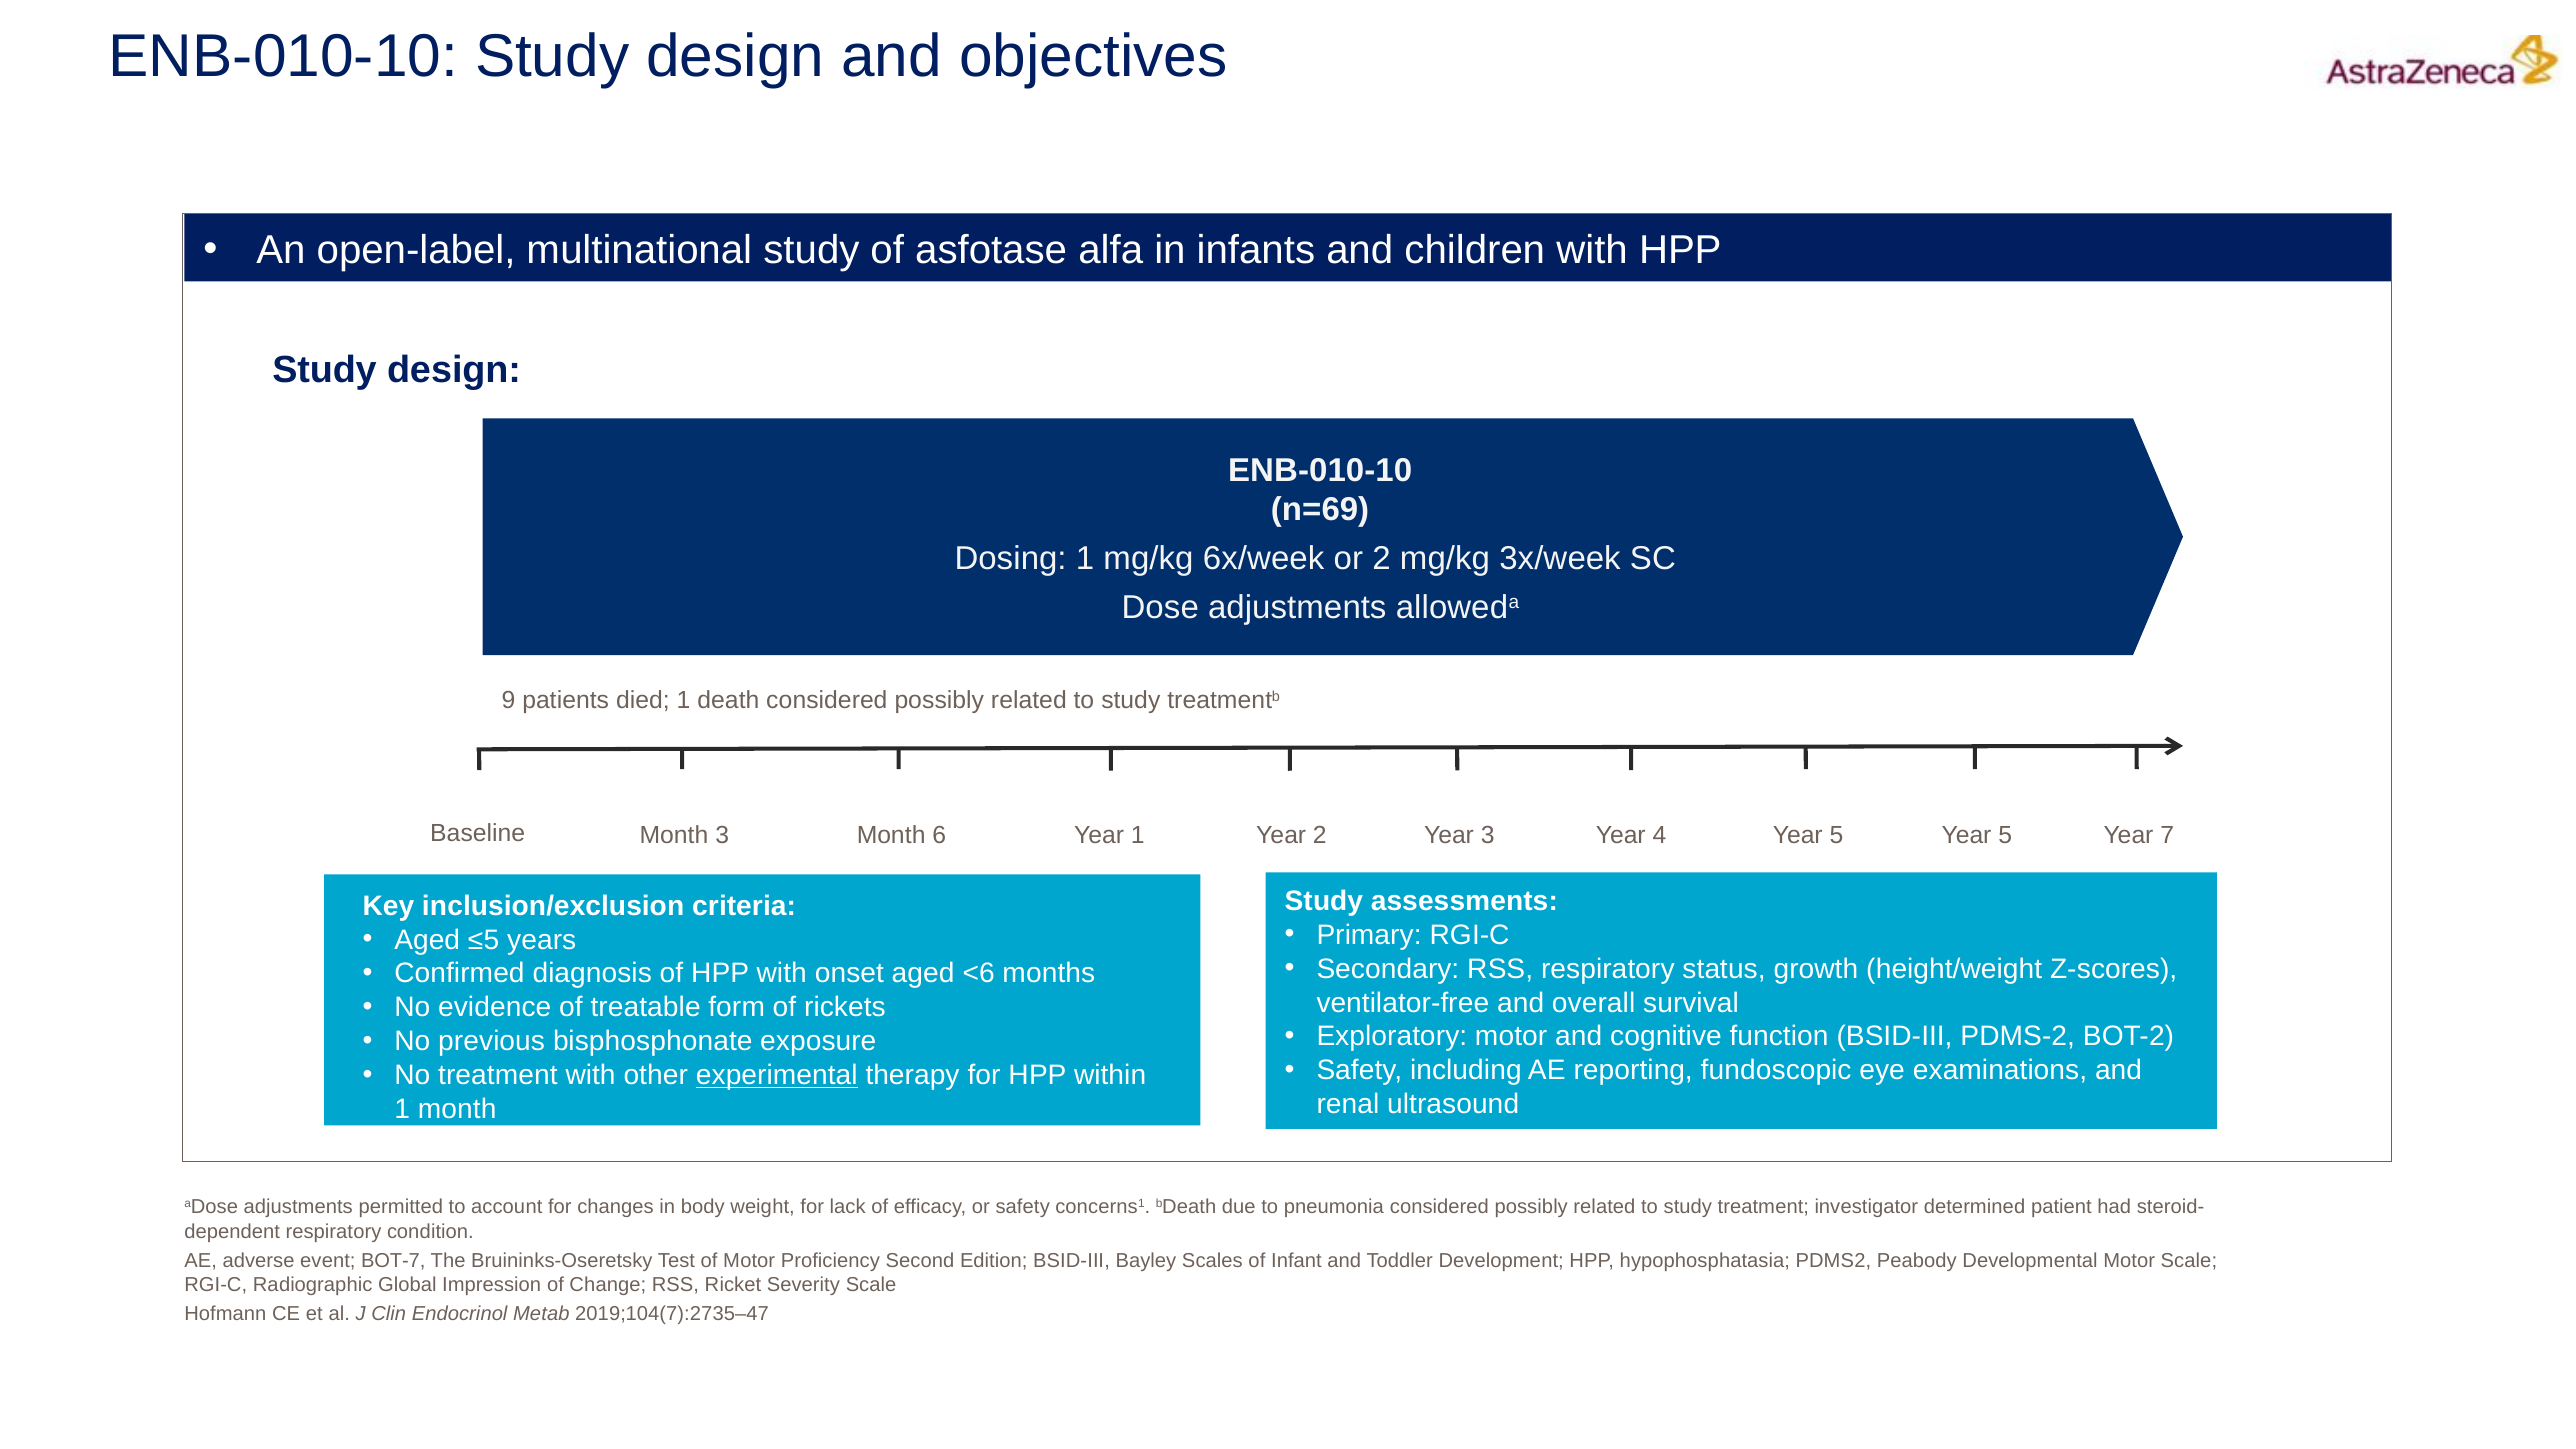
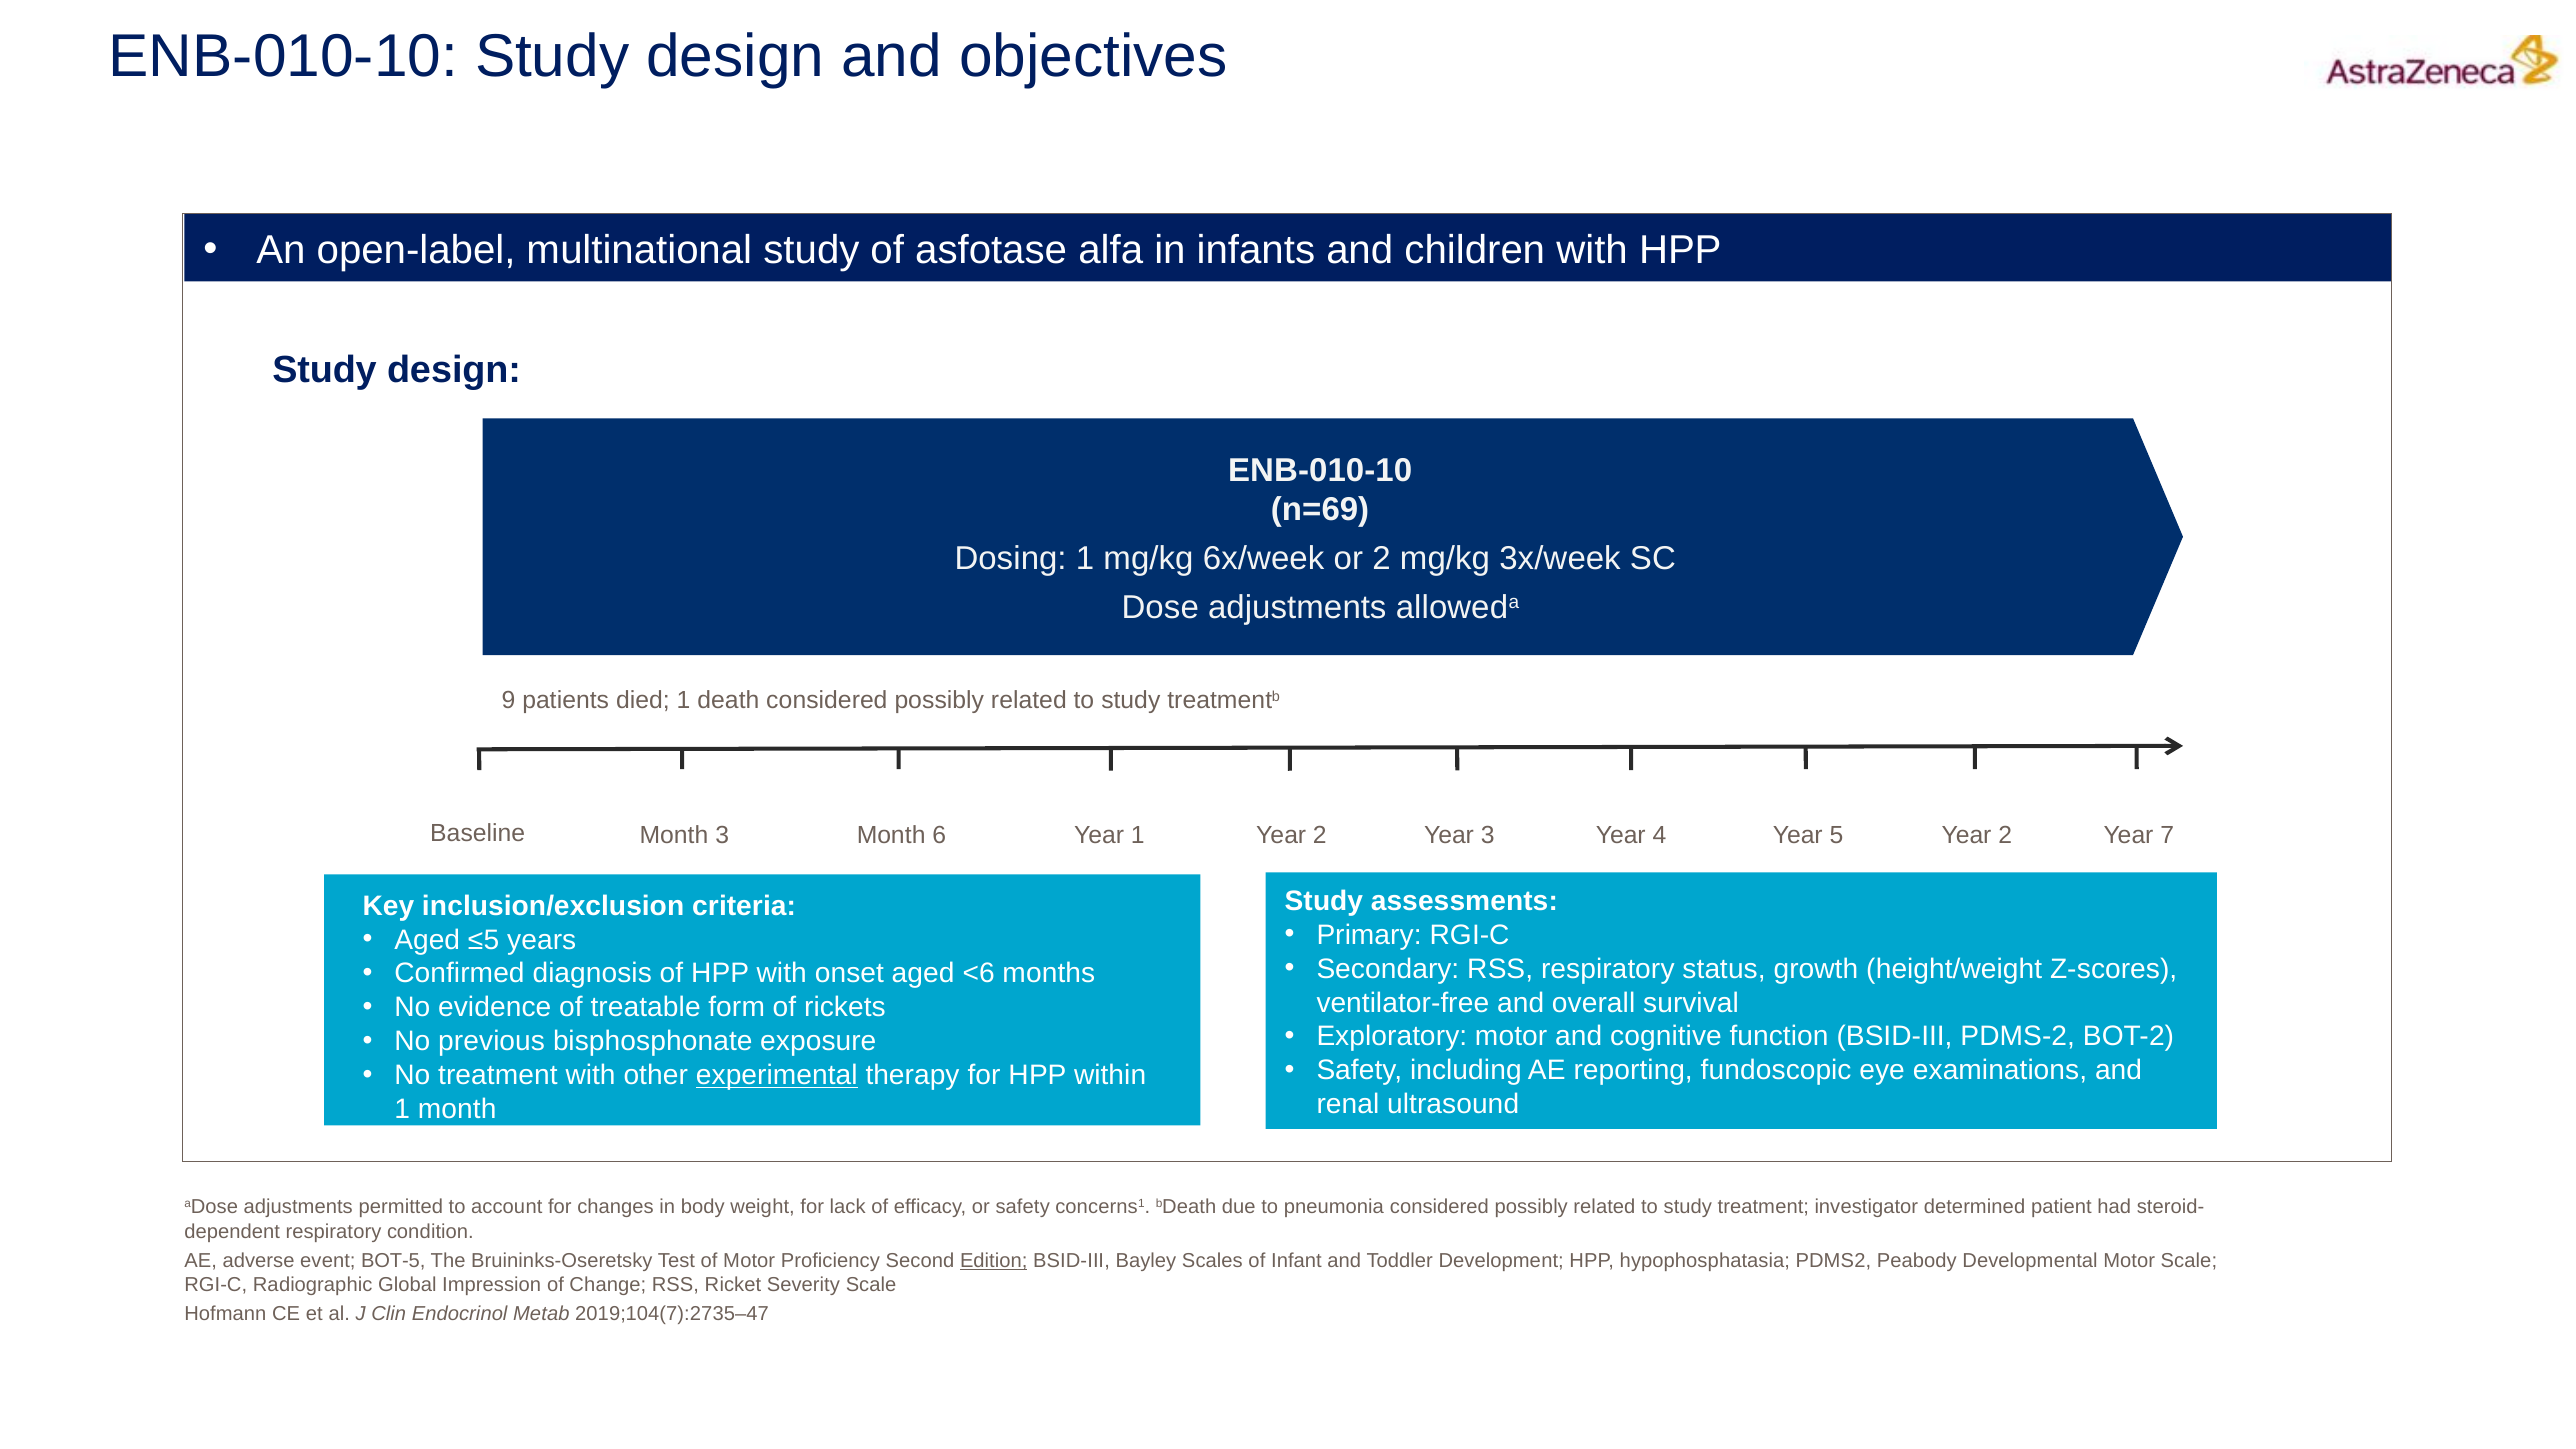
5 Year 5: 5 -> 2
BOT-7: BOT-7 -> BOT-5
Edition underline: none -> present
